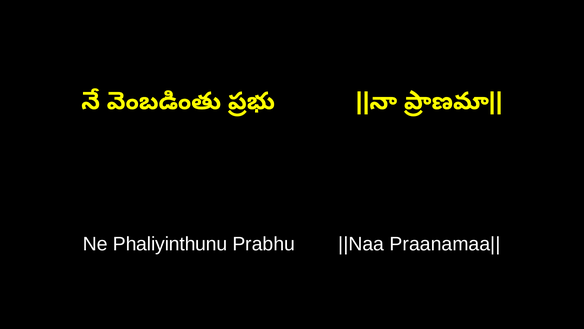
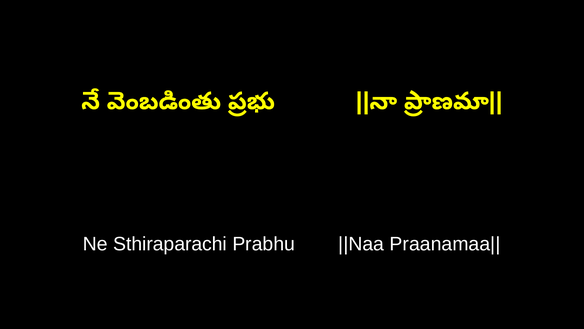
Phaliyinthunu: Phaliyinthunu -> Sthiraparachi
